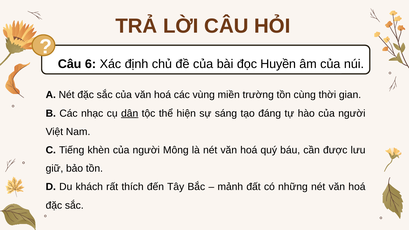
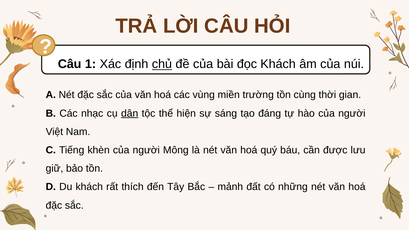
6: 6 -> 1
chủ underline: none -> present
đọc Huyền: Huyền -> Khách
